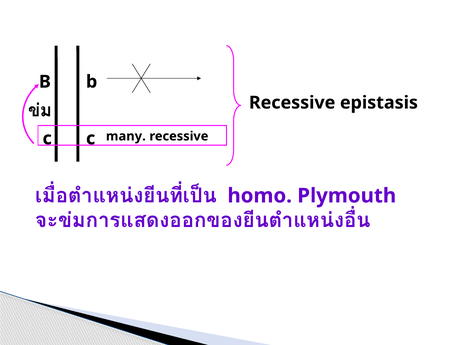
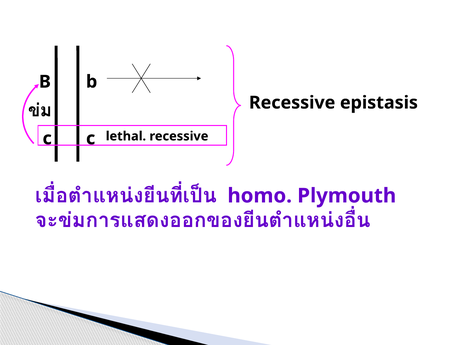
many: many -> lethal
